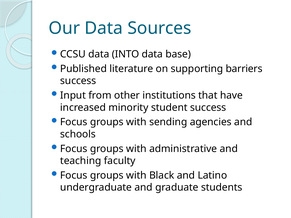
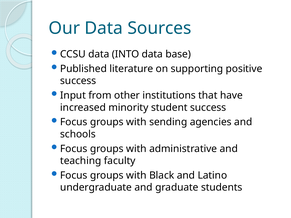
barriers: barriers -> positive
